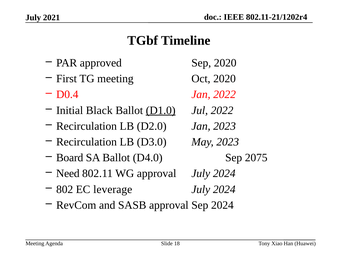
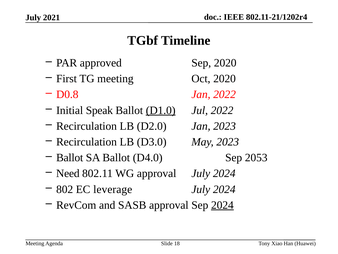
D0.4: D0.4 -> D0.8
Black: Black -> Speak
Board at (70, 157): Board -> Ballot
2075: 2075 -> 2053
2024 at (222, 205) underline: none -> present
